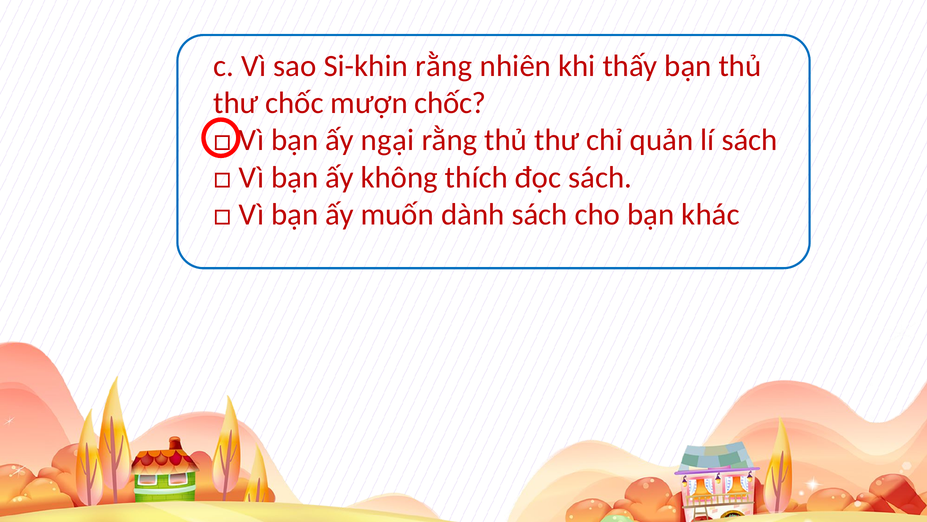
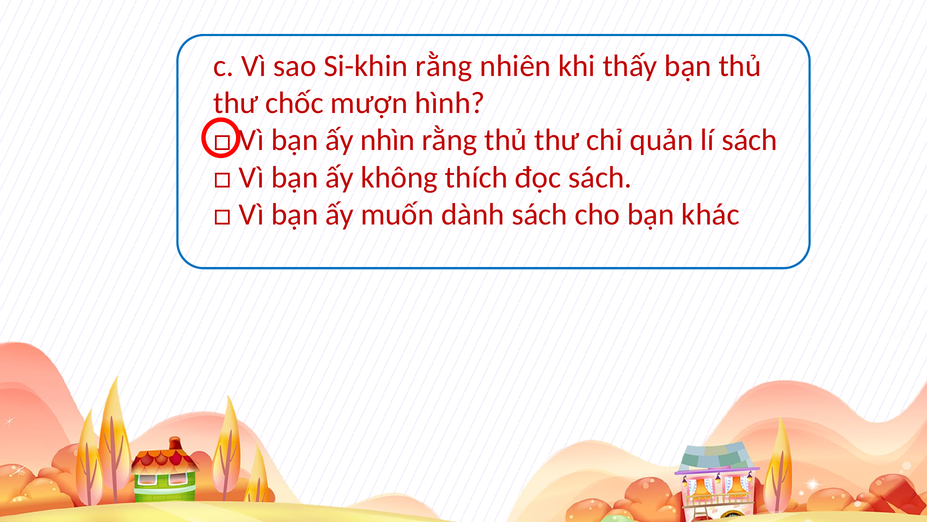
mượn chốc: chốc -> hình
ngại: ngại -> nhìn
